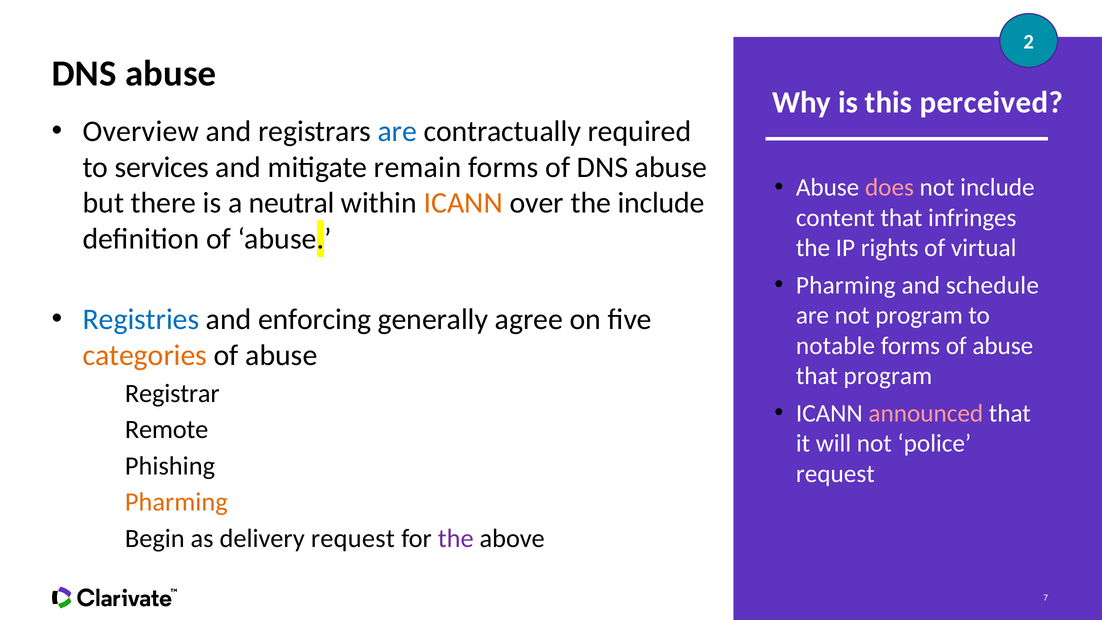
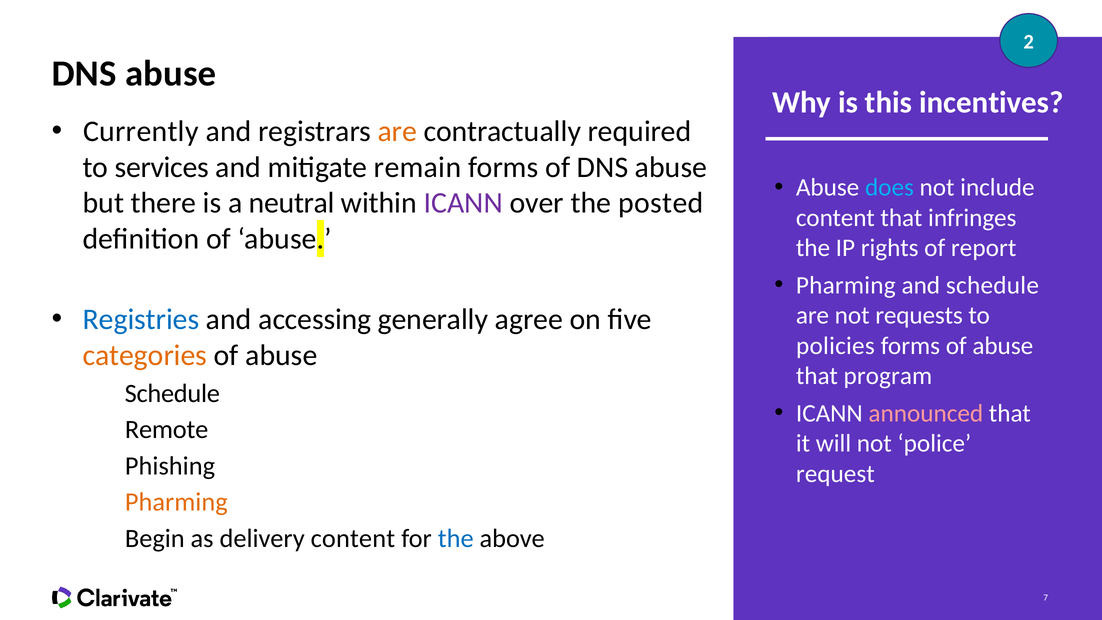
perceived: perceived -> incentives
Overview: Overview -> Currently
are at (397, 131) colour: blue -> orange
does colour: pink -> light blue
ICANN at (463, 203) colour: orange -> purple
the include: include -> posted
virtual: virtual -> report
enforcing: enforcing -> accessing
not program: program -> requests
notable: notable -> policies
Registrar at (172, 393): Registrar -> Schedule
delivery request: request -> content
the at (456, 538) colour: purple -> blue
